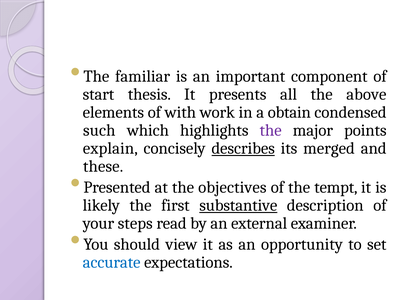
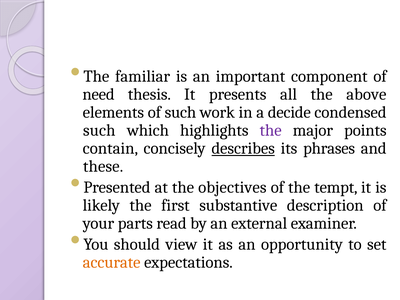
start: start -> need
of with: with -> such
obtain: obtain -> decide
explain: explain -> contain
merged: merged -> phrases
substantive underline: present -> none
steps: steps -> parts
accurate colour: blue -> orange
